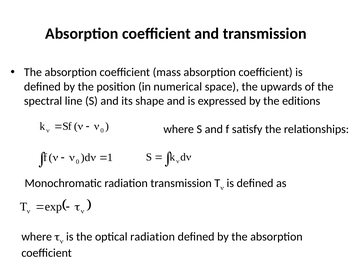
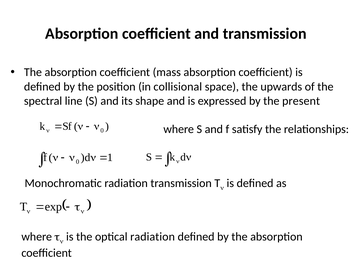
numerical: numerical -> collisional
editions: editions -> present
